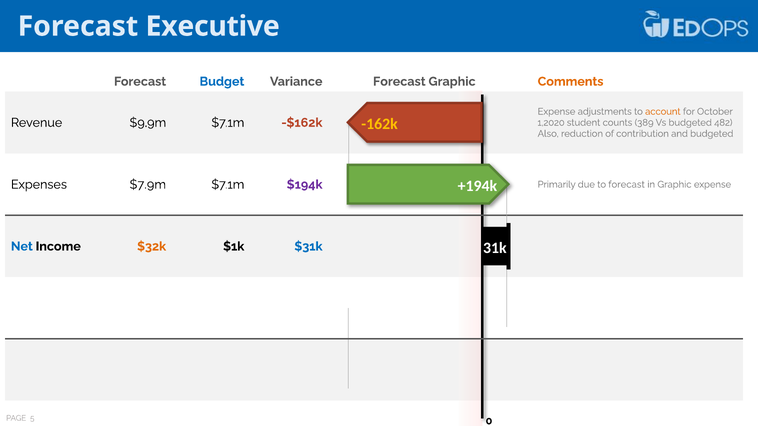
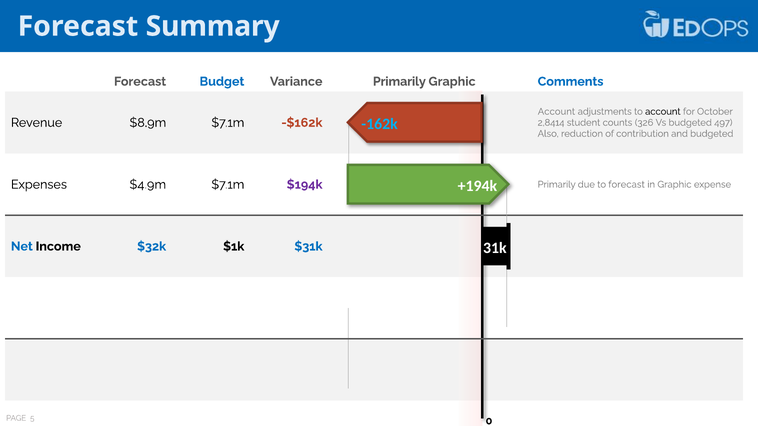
Executive: Executive -> Summary
Variance Forecast: Forecast -> Primarily
Comments colour: orange -> blue
Expense at (556, 112): Expense -> Account
account at (663, 112) colour: orange -> black
$9.9m: $9.9m -> $8.9m
-162k colour: yellow -> light blue
1,2020: 1,2020 -> 2,8414
389: 389 -> 326
482: 482 -> 497
$7.9m: $7.9m -> $4.9m
$32k colour: orange -> blue
